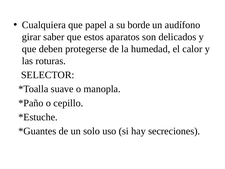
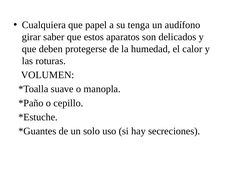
borde: borde -> tenga
SELECTOR: SELECTOR -> VOLUMEN
